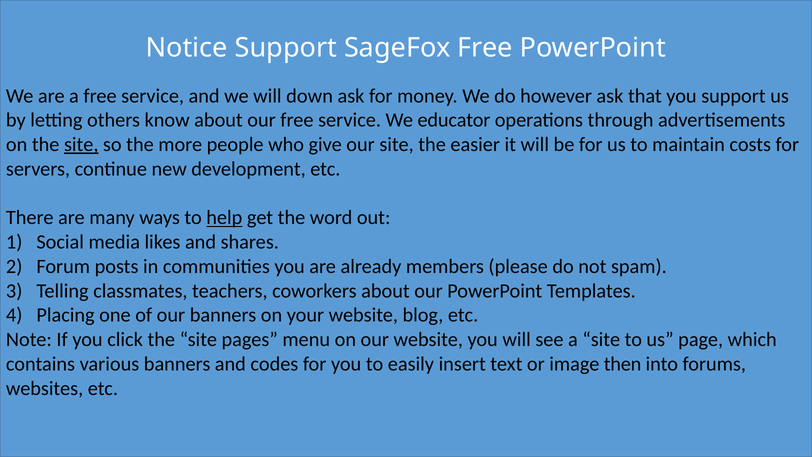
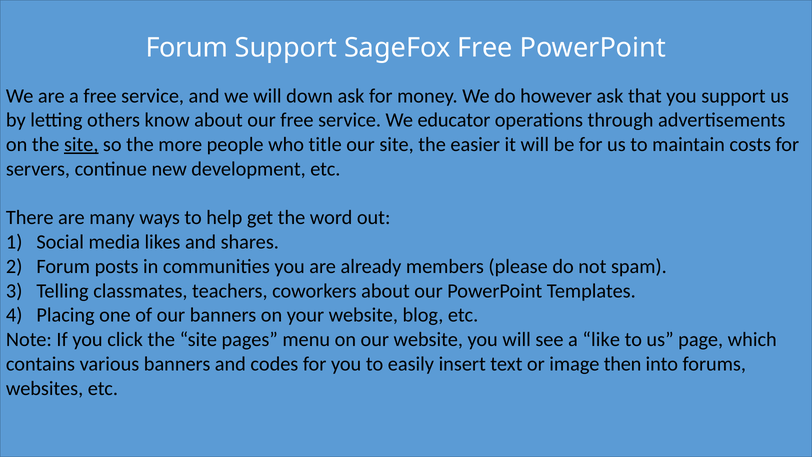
Notice at (187, 48): Notice -> Forum
give: give -> title
help underline: present -> none
a site: site -> like
